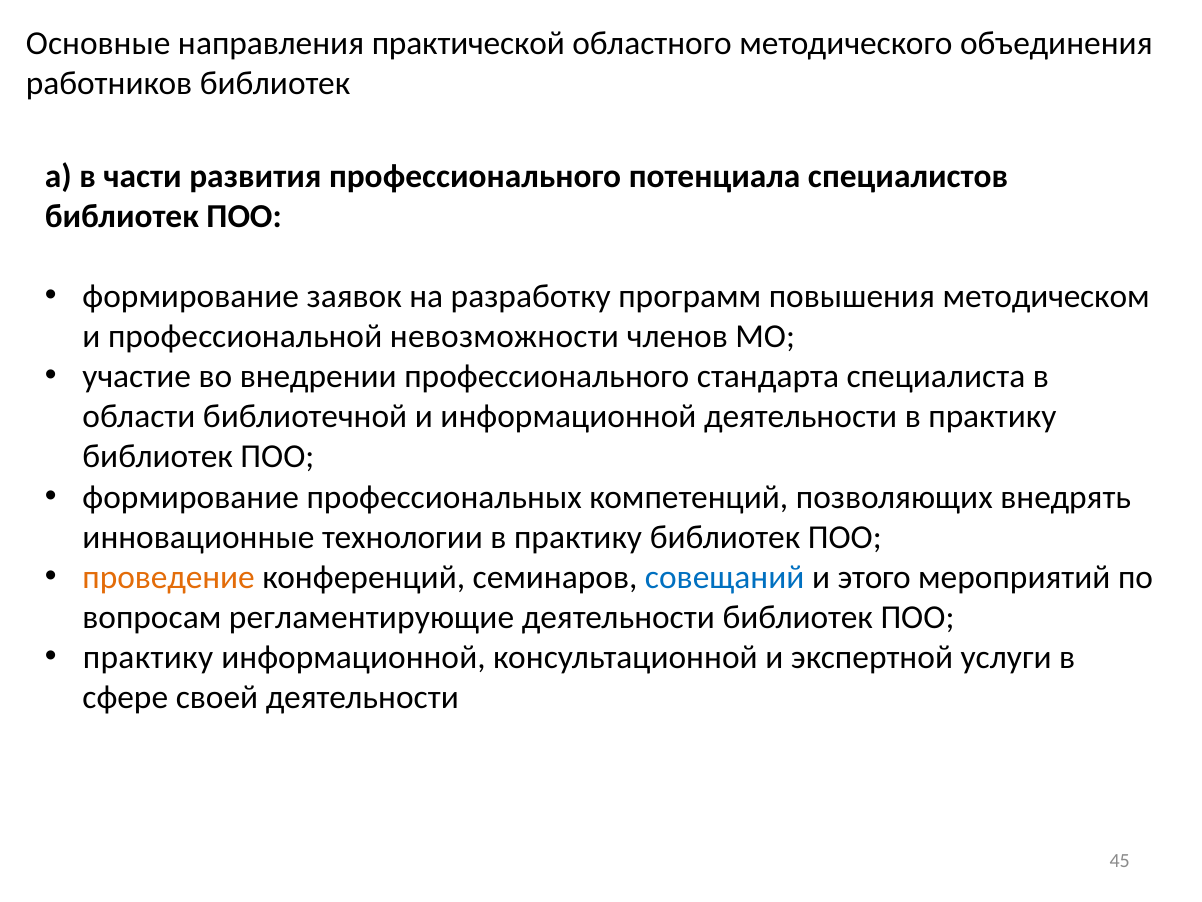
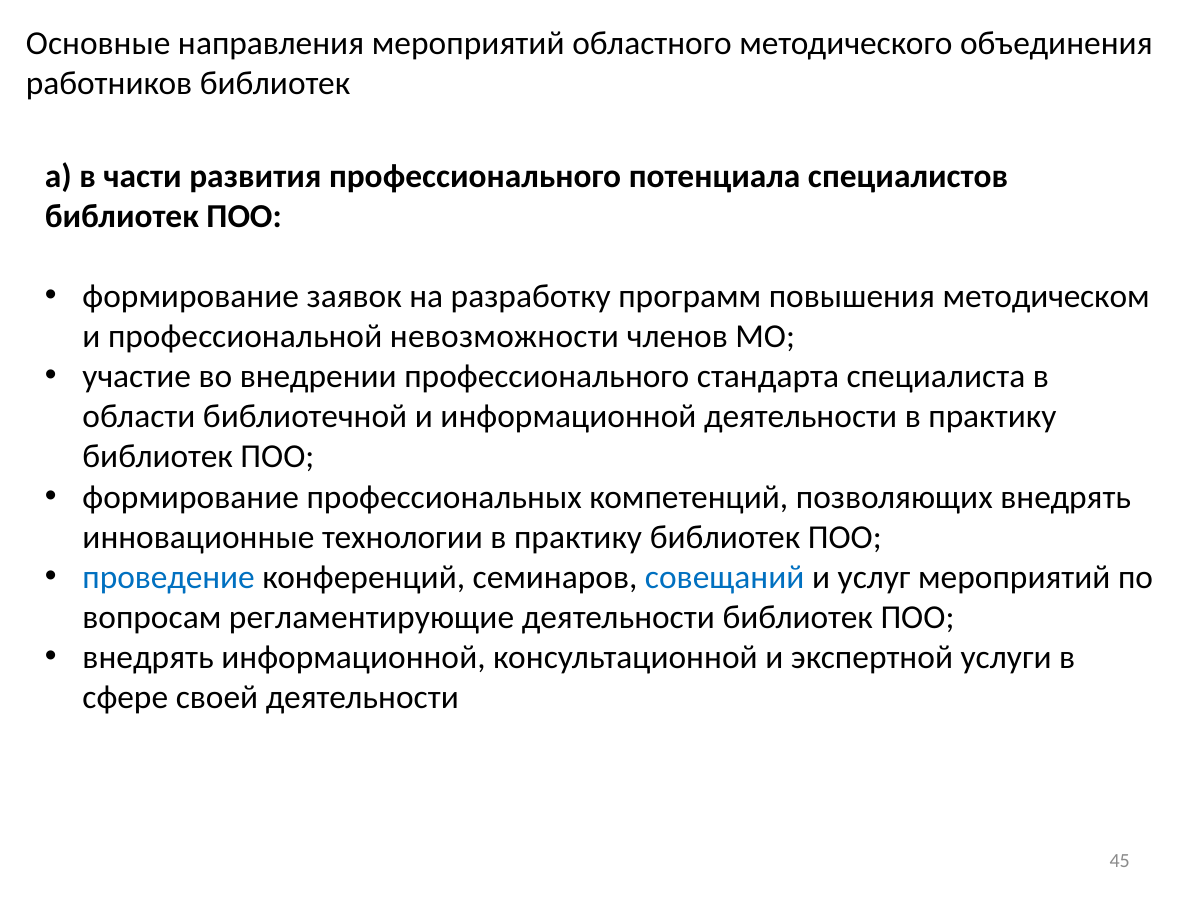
направления практической: практической -> мероприятий
проведение colour: orange -> blue
этого: этого -> услуг
практику at (148, 657): практику -> внедрять
